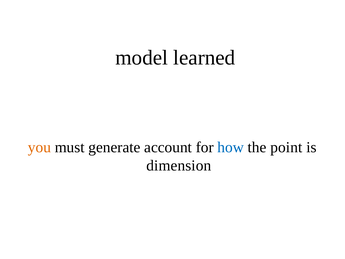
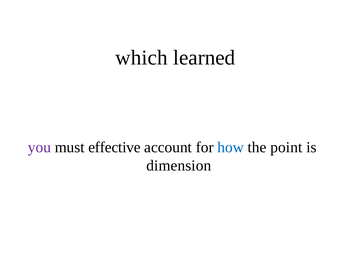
model: model -> which
you colour: orange -> purple
generate: generate -> effective
